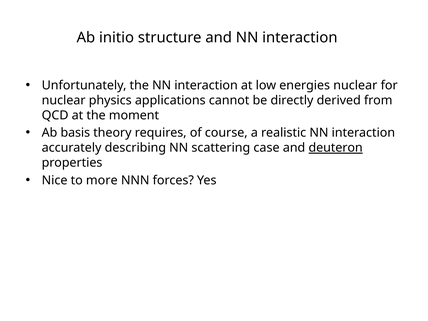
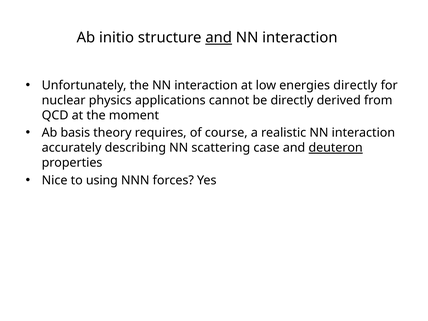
and at (219, 38) underline: none -> present
energies nuclear: nuclear -> directly
more: more -> using
